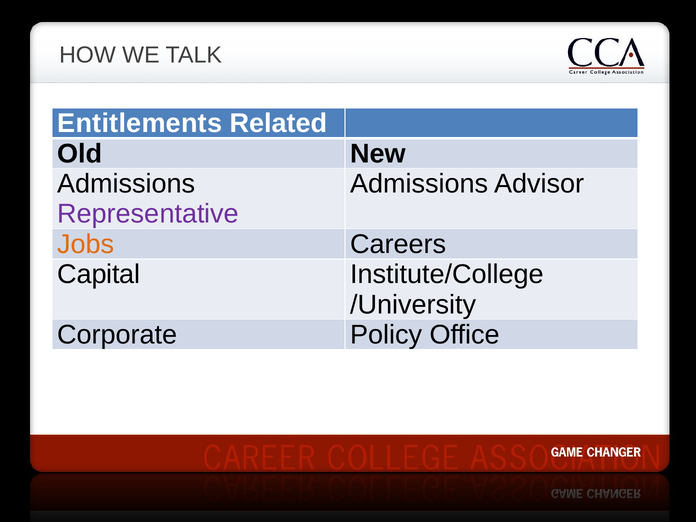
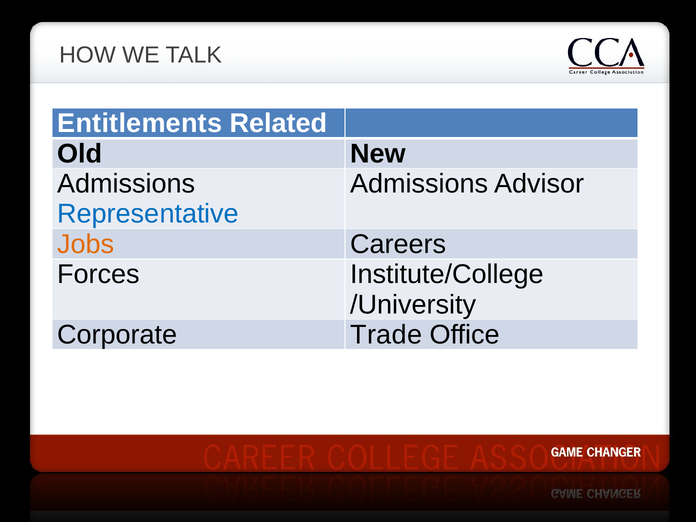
Representative colour: purple -> blue
Capital: Capital -> Forces
Policy: Policy -> Trade
